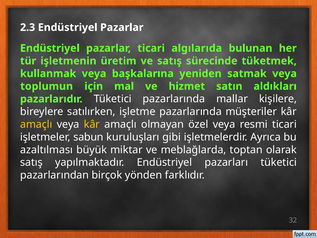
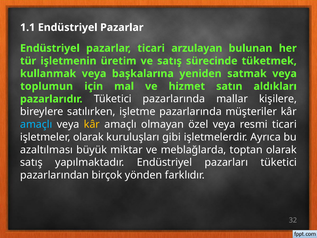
2.3: 2.3 -> 1.1
algılarıda: algılarıda -> arzulayan
amaçlı at (36, 124) colour: yellow -> light blue
işletmeler sabun: sabun -> olarak
